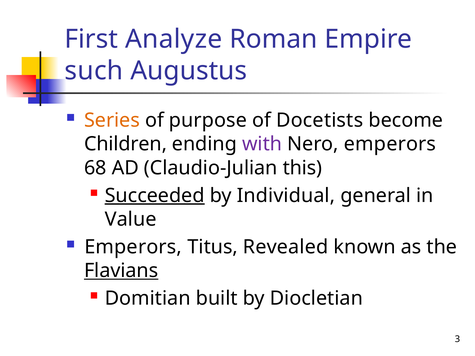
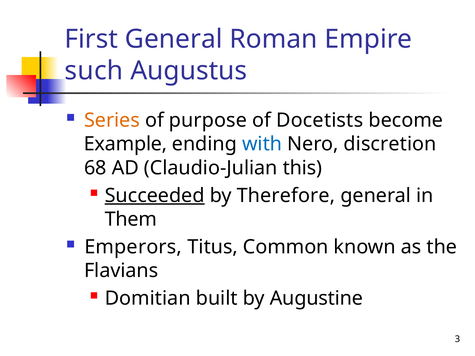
First Analyze: Analyze -> General
Children: Children -> Example
with colour: purple -> blue
Nero emperors: emperors -> discretion
Individual: Individual -> Therefore
Value: Value -> Them
Revealed: Revealed -> Common
Flavians underline: present -> none
Diocletian: Diocletian -> Augustine
